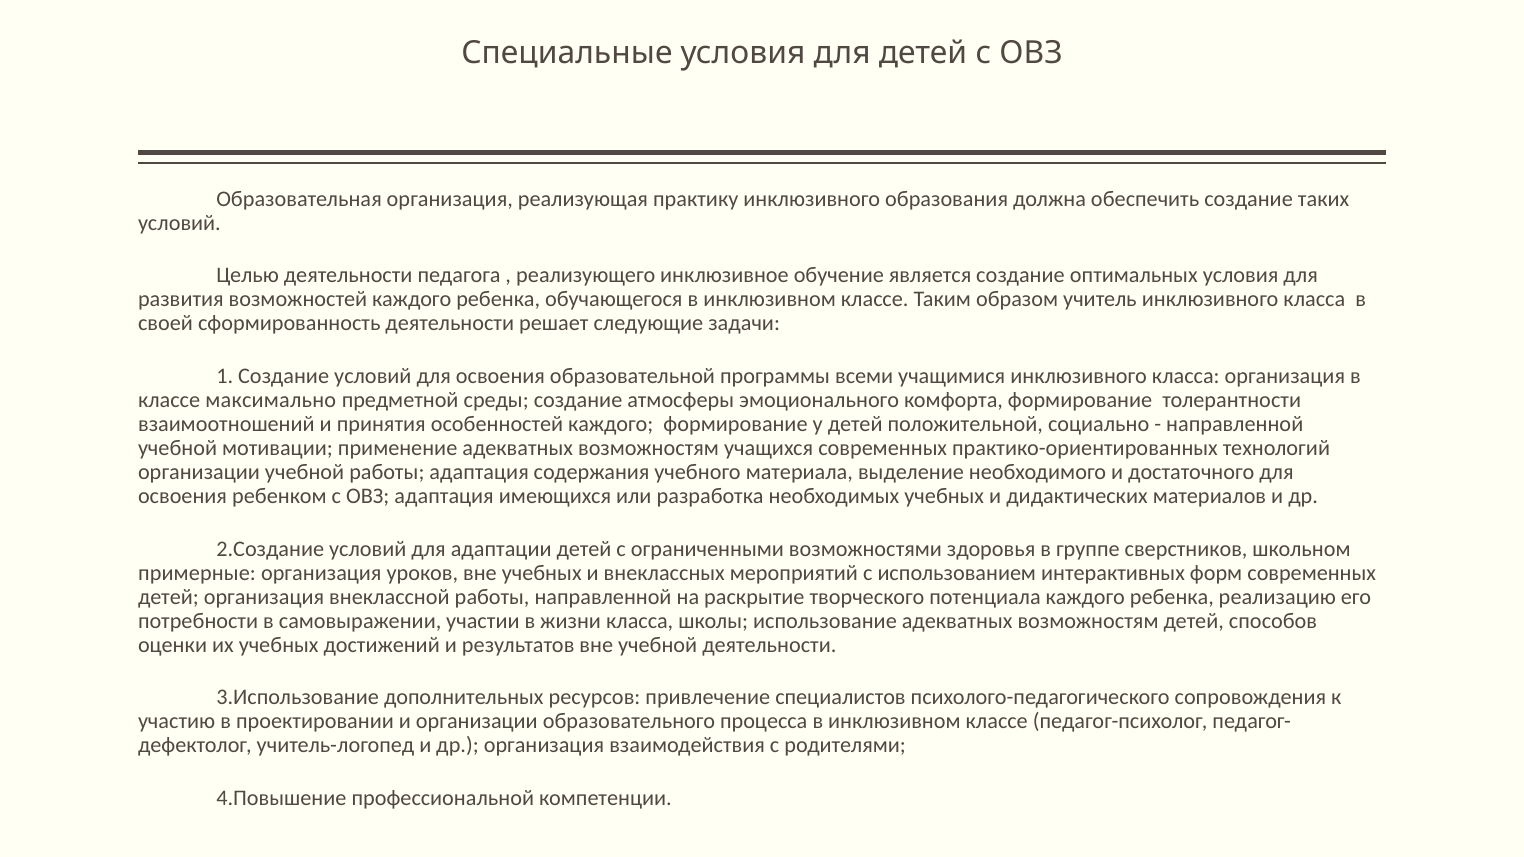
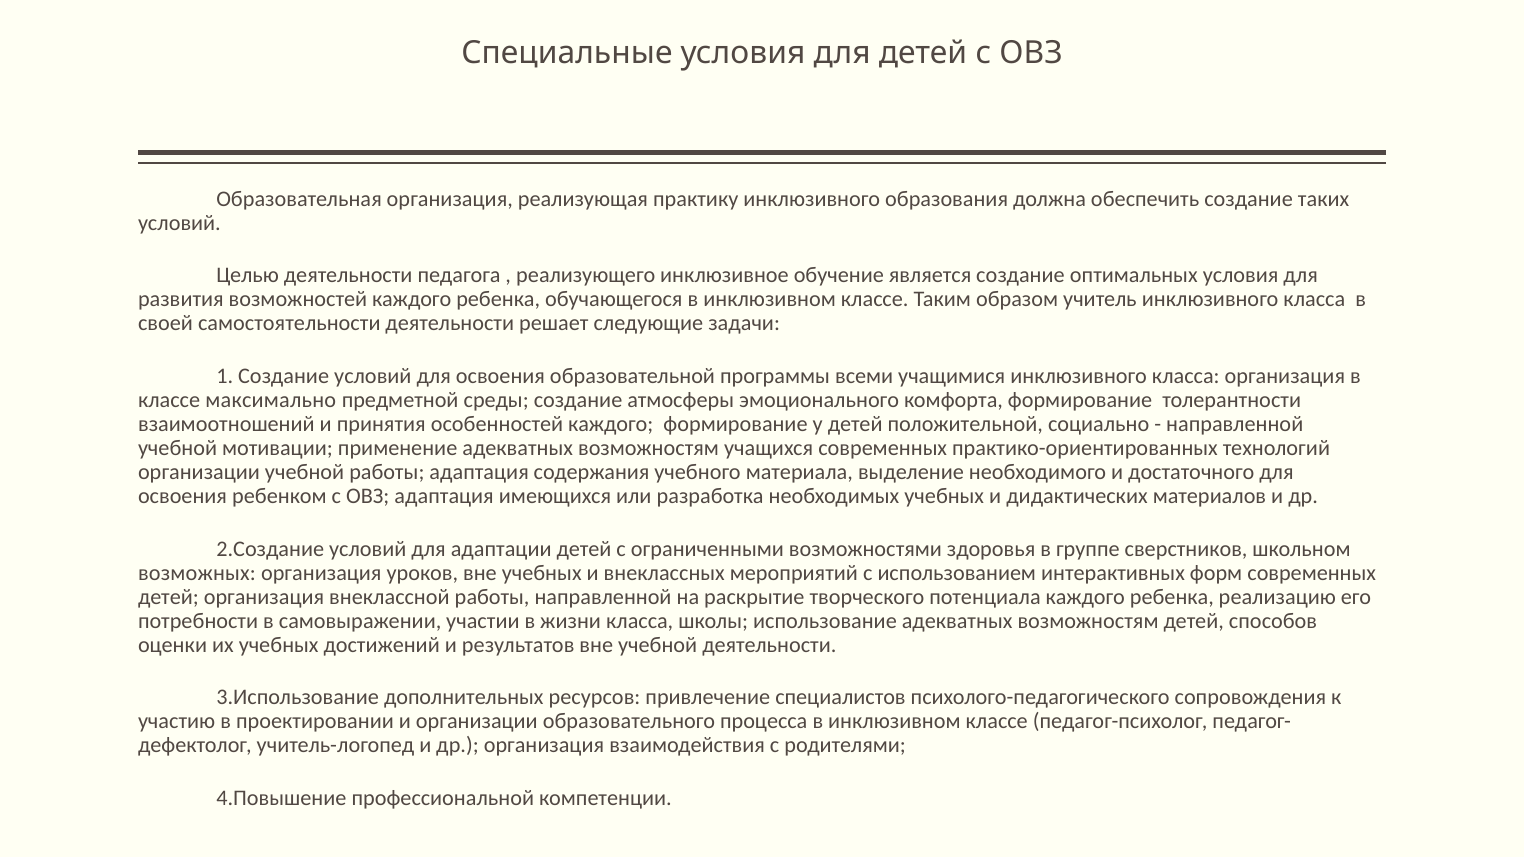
сформированность: сформированность -> самостоятельности
примерные: примерные -> возможных
